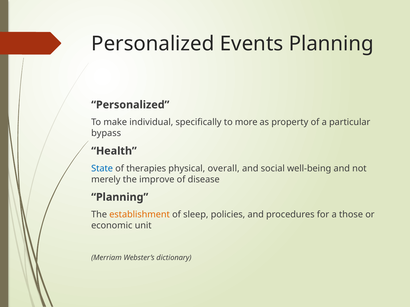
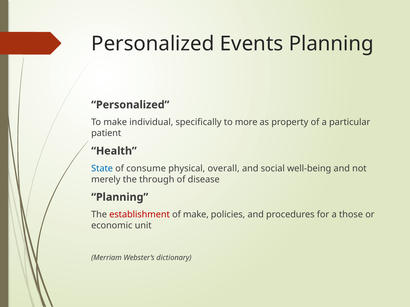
bypass: bypass -> patient
therapies: therapies -> consume
improve: improve -> through
establishment colour: orange -> red
of sleep: sleep -> make
